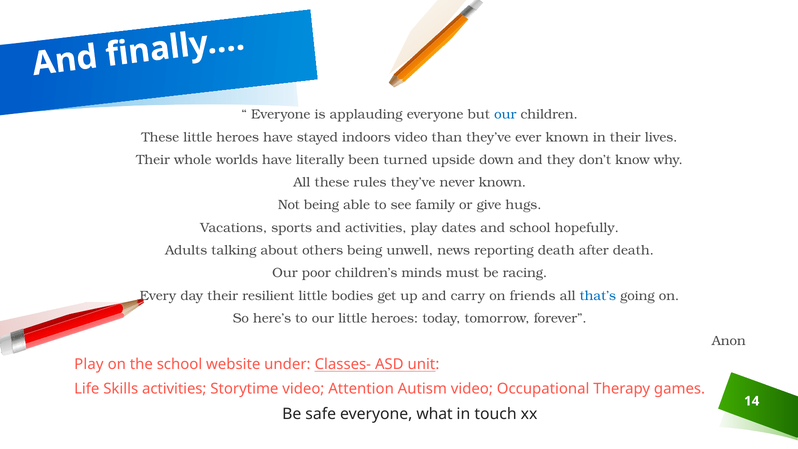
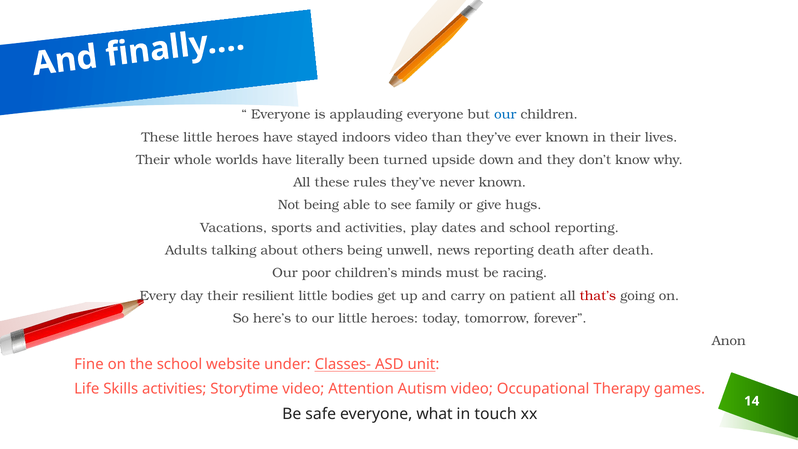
school hopefully: hopefully -> reporting
friends: friends -> patient
that’s colour: blue -> red
Play at (89, 364): Play -> Fine
